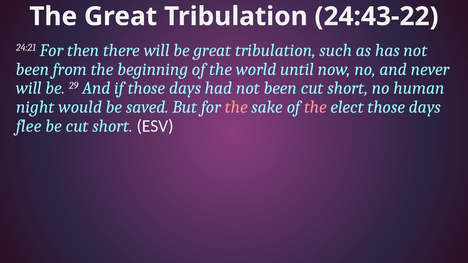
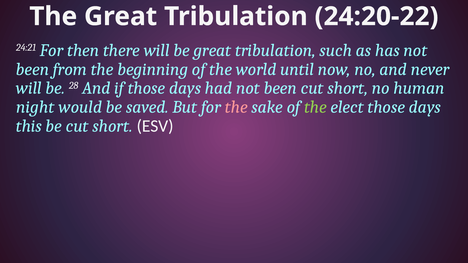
24:43-22: 24:43-22 -> 24:20-22
29: 29 -> 28
the at (315, 107) colour: pink -> light green
flee: flee -> this
